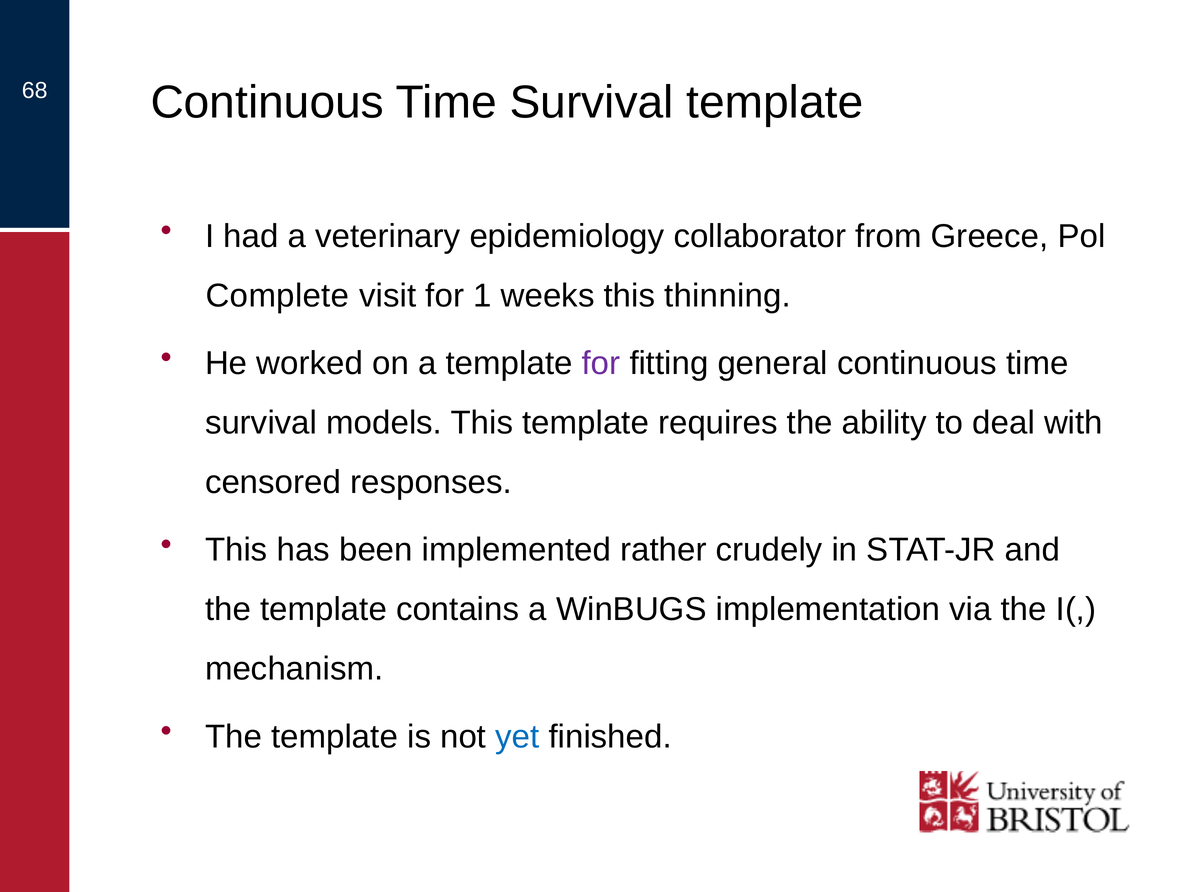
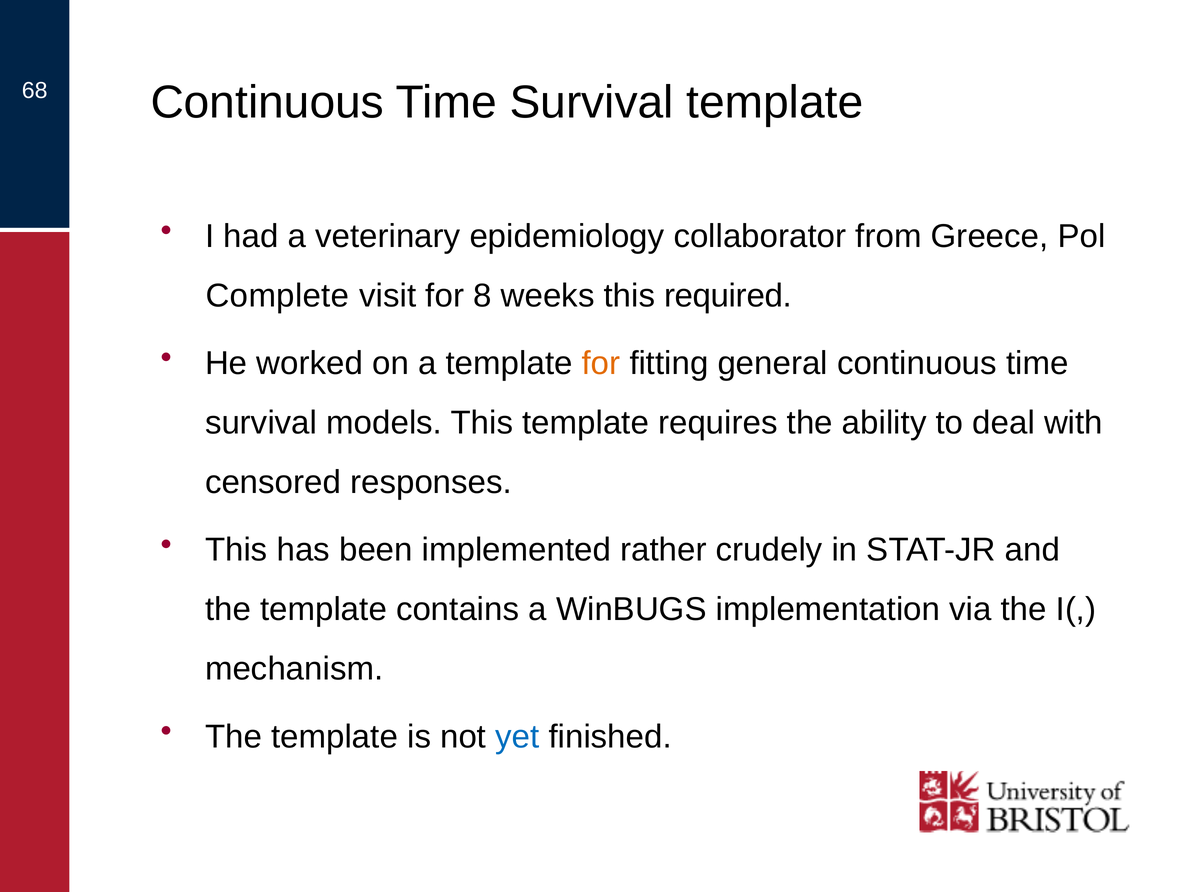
1: 1 -> 8
thinning: thinning -> required
for at (601, 363) colour: purple -> orange
